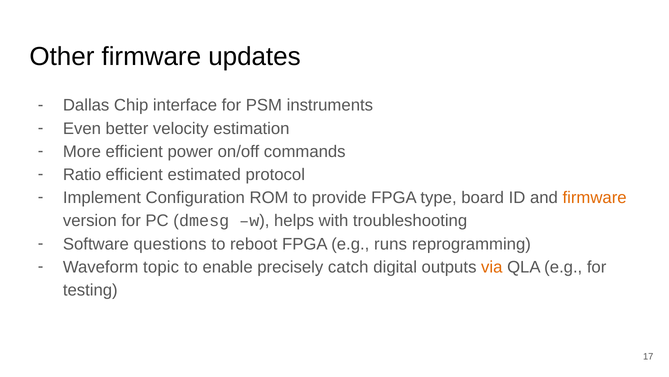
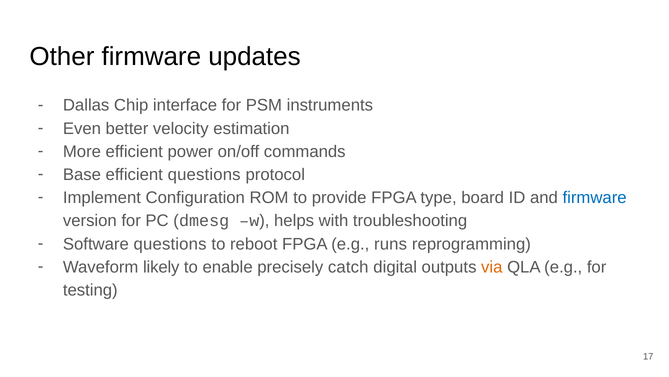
Ratio: Ratio -> Base
efficient estimated: estimated -> questions
firmware at (595, 197) colour: orange -> blue
topic: topic -> likely
